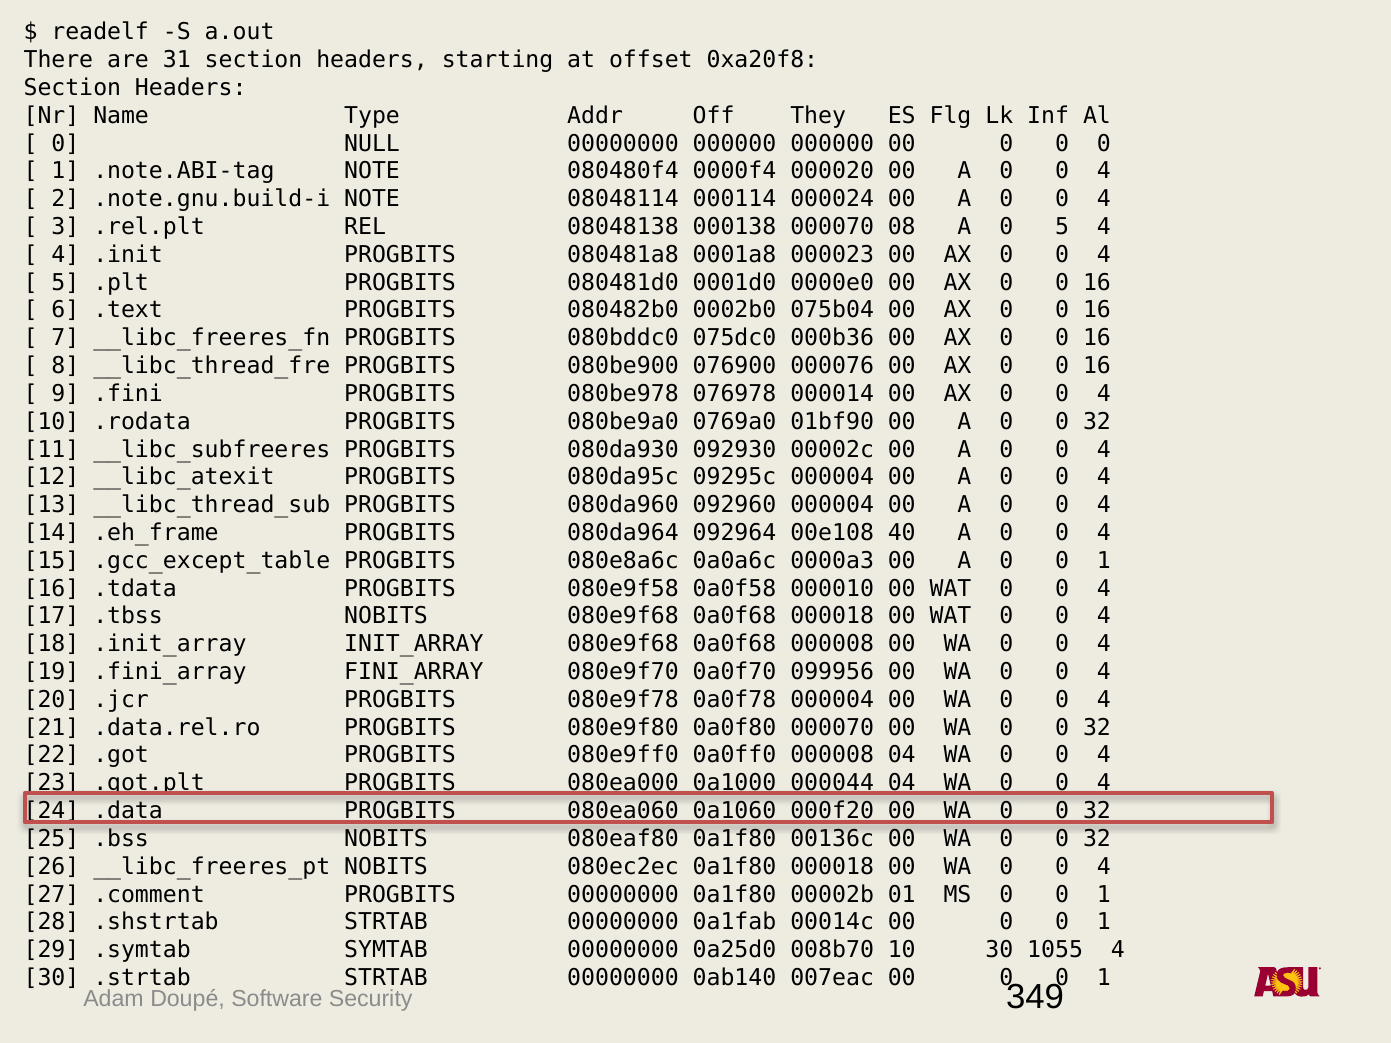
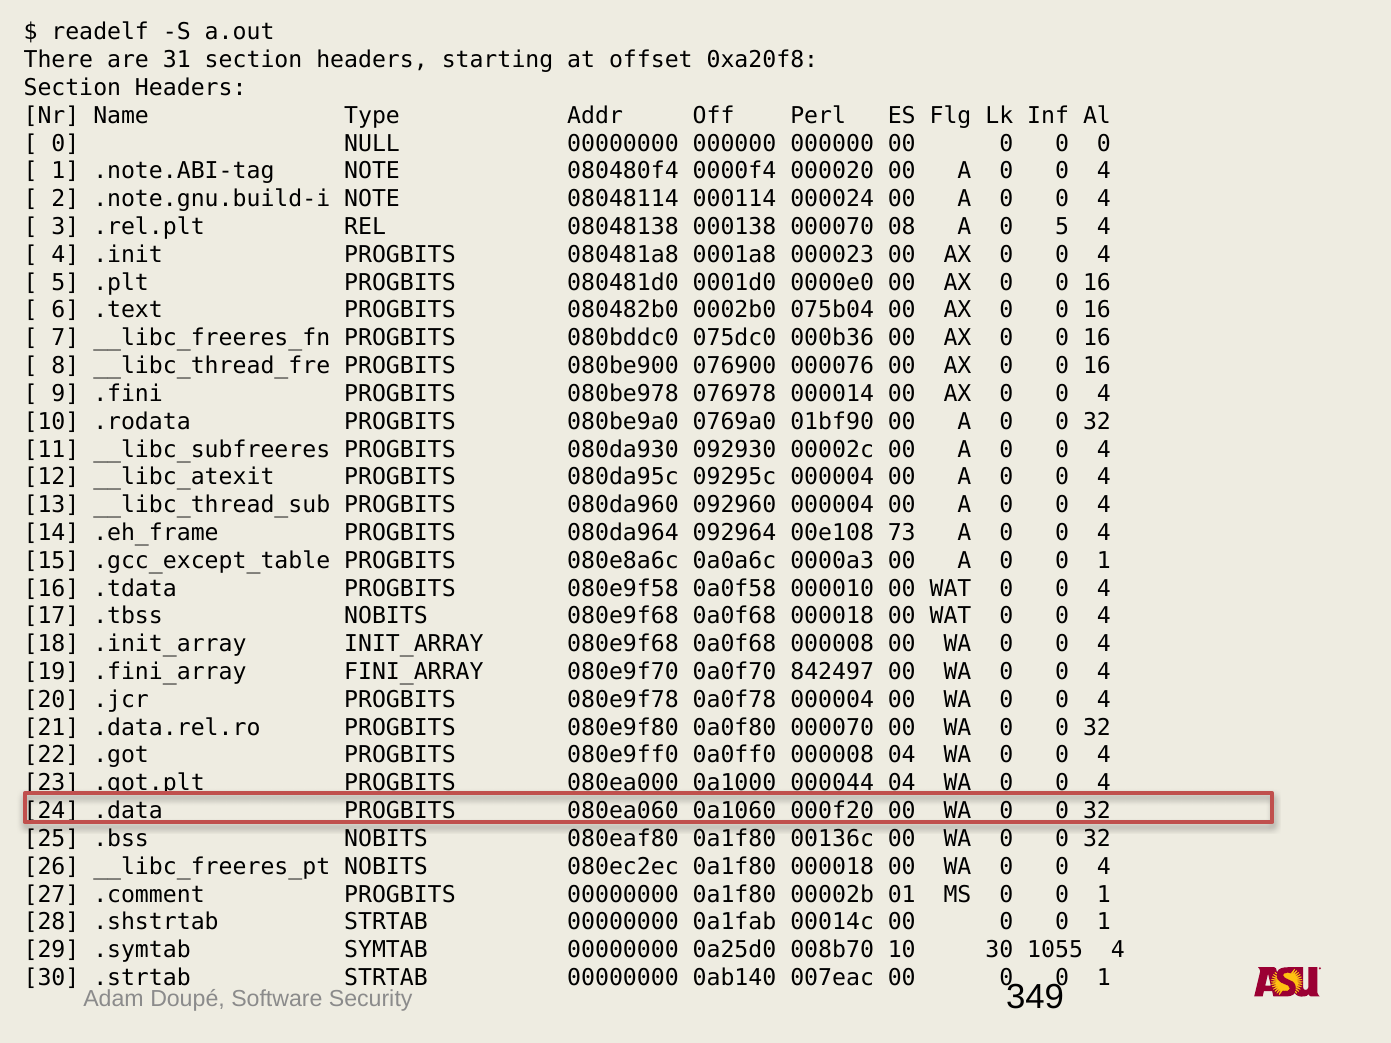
They: They -> Perl
40: 40 -> 73
099956: 099956 -> 842497
